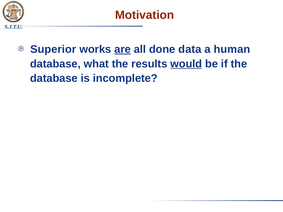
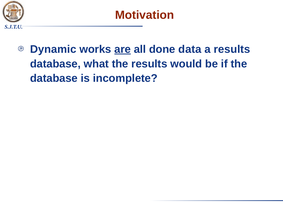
Superior: Superior -> Dynamic
a human: human -> results
would underline: present -> none
